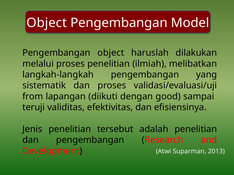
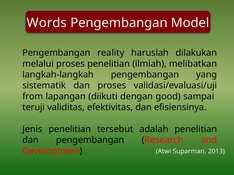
Object at (47, 23): Object -> Words
Pengembangan object: object -> reality
